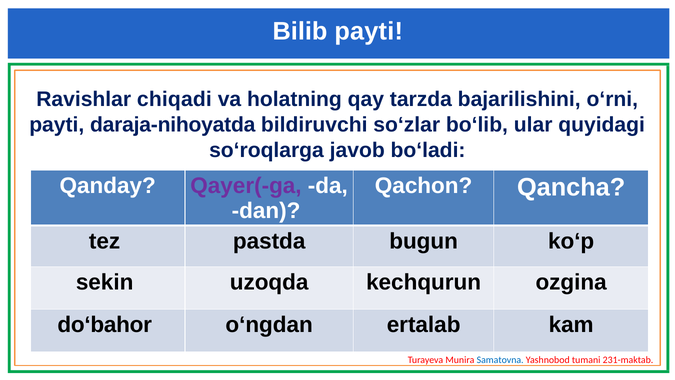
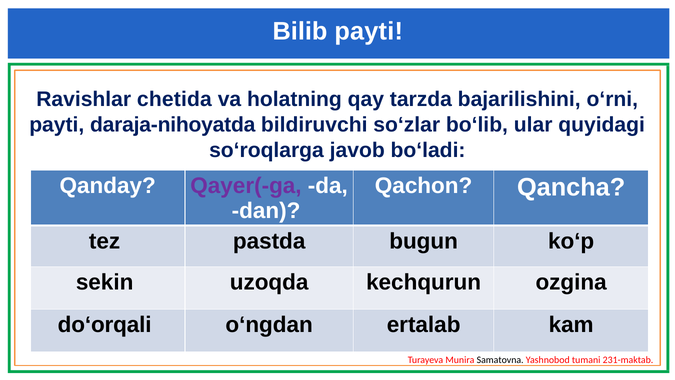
chiqadi: chiqadi -> chetida
do‘bahor: do‘bahor -> do‘orqali
Samatovna colour: blue -> black
